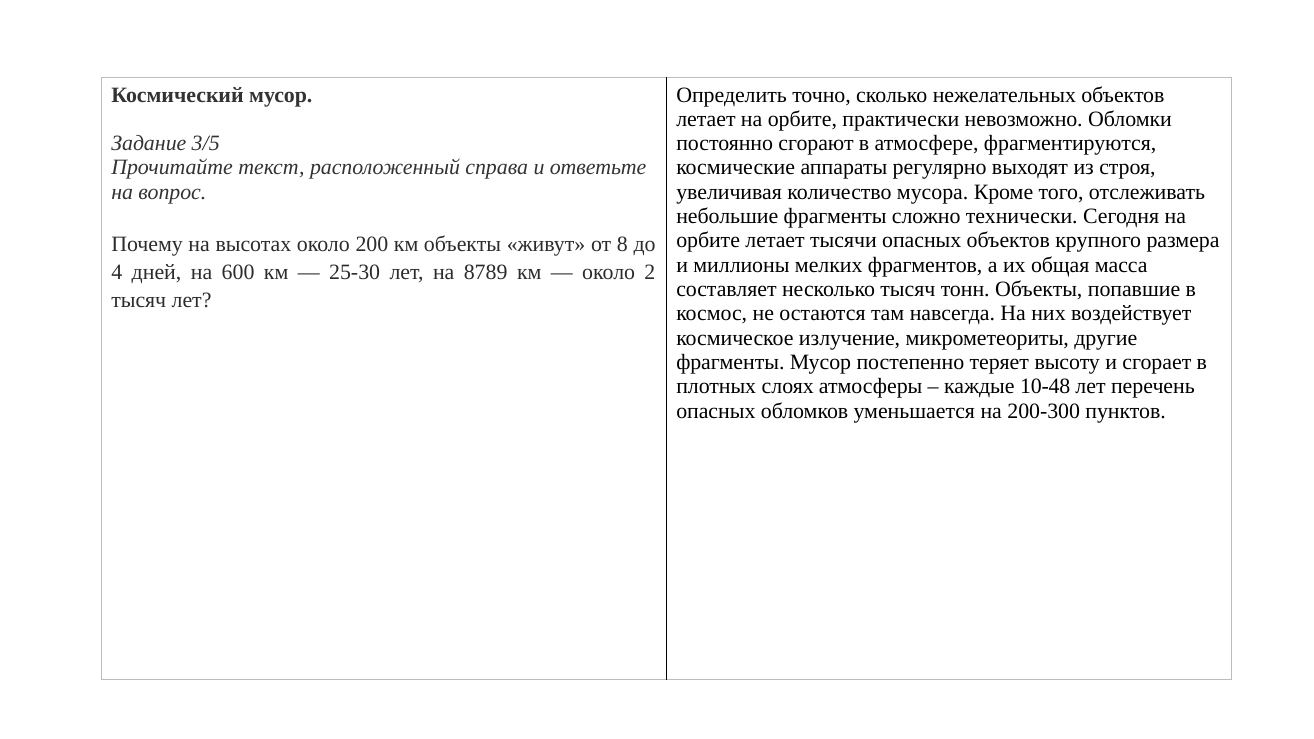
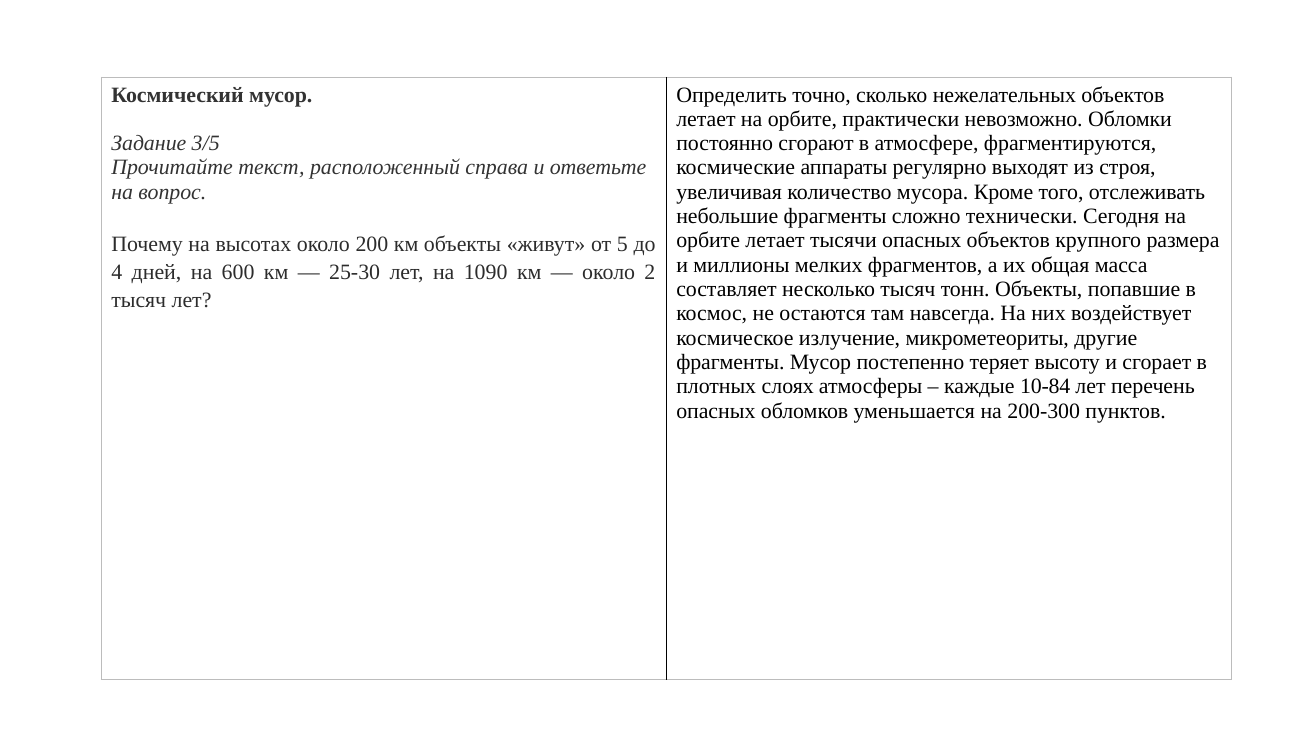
8: 8 -> 5
8789: 8789 -> 1090
10-48: 10-48 -> 10-84
